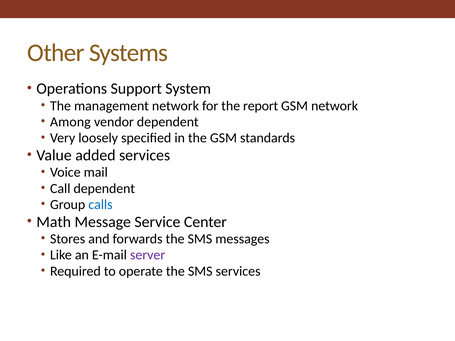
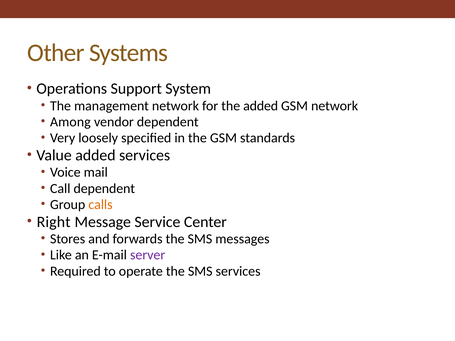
the report: report -> added
calls colour: blue -> orange
Math: Math -> Right
